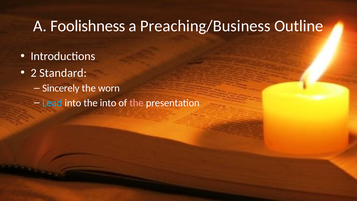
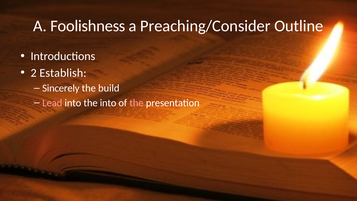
Preaching/Business: Preaching/Business -> Preaching/Consider
Standard: Standard -> Establish
worn: worn -> build
Lead colour: light blue -> pink
